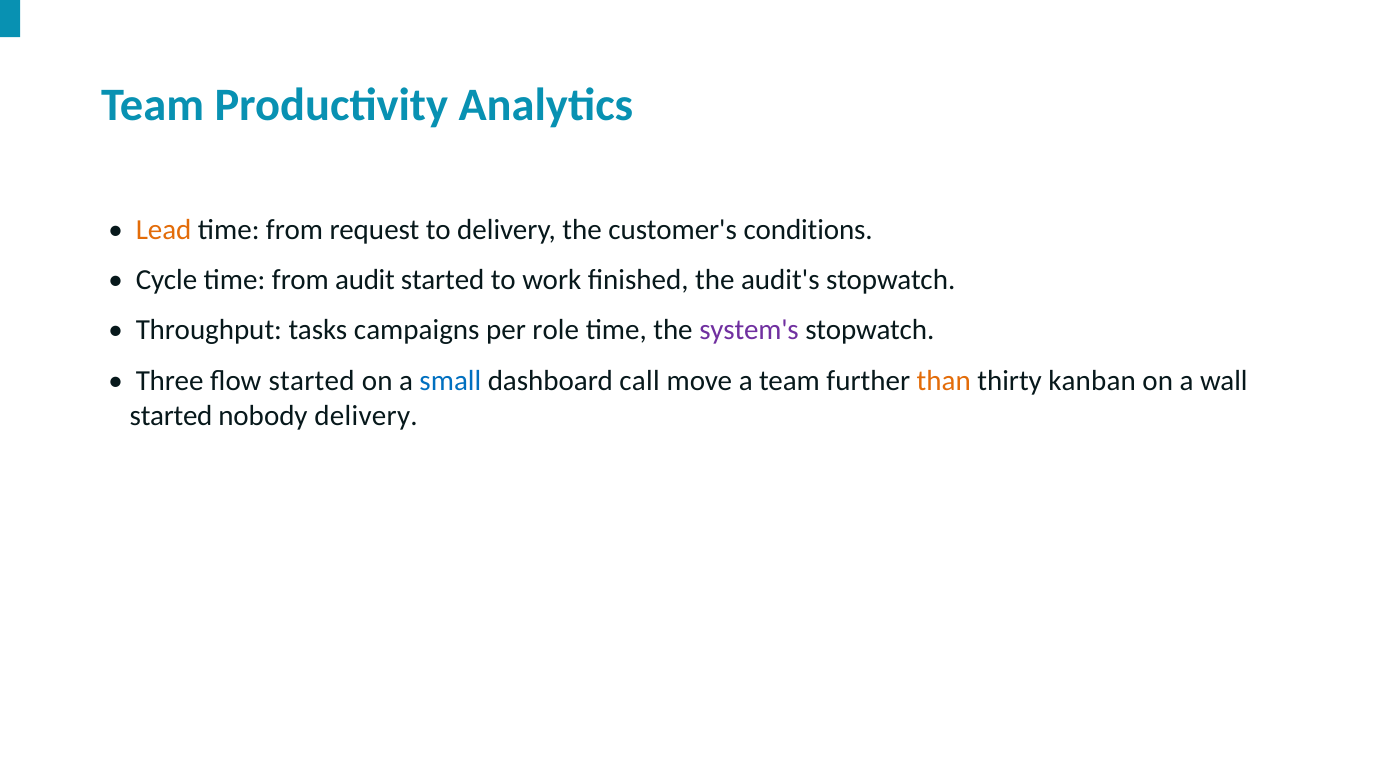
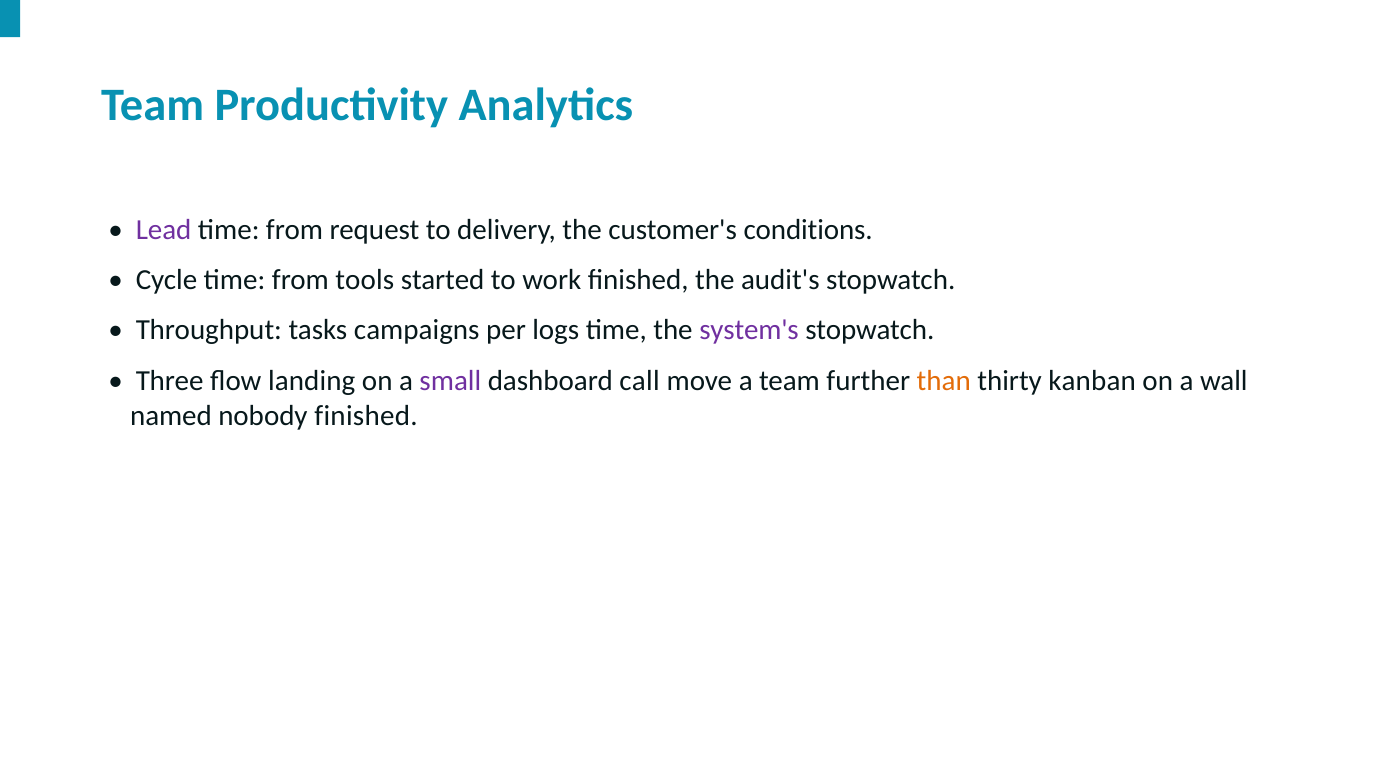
Lead colour: orange -> purple
audit: audit -> tools
role: role -> logs
flow started: started -> landing
small colour: blue -> purple
started at (171, 416): started -> named
nobody delivery: delivery -> finished
